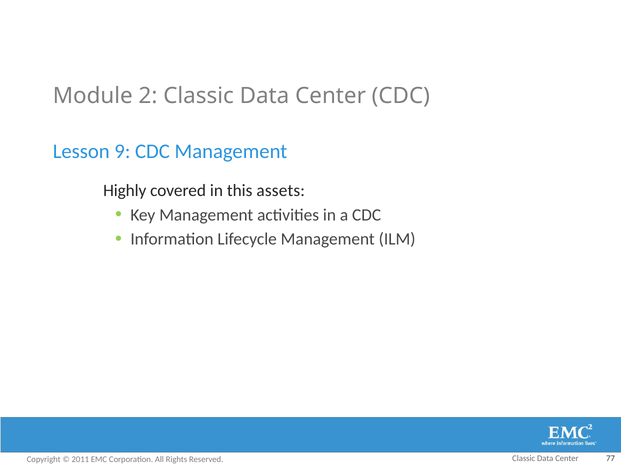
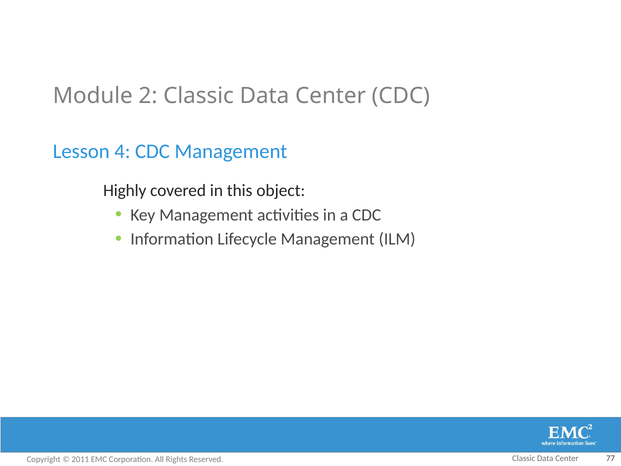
9: 9 -> 4
assets: assets -> object
